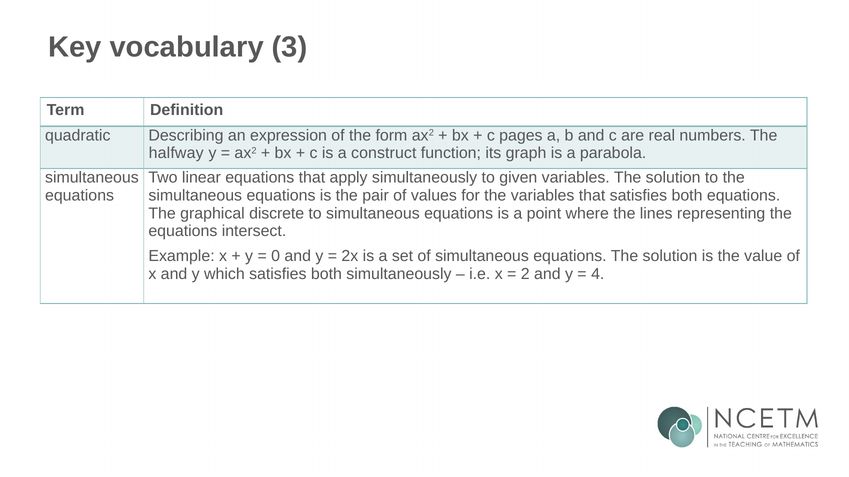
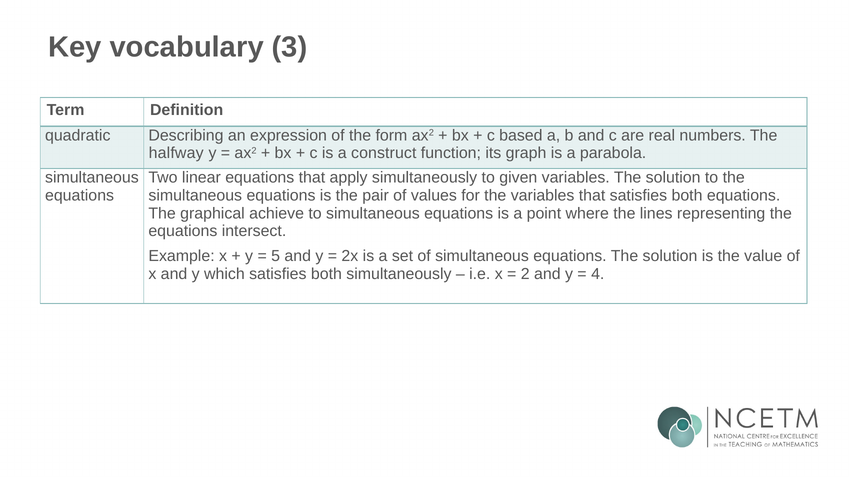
pages: pages -> based
discrete: discrete -> achieve
0: 0 -> 5
